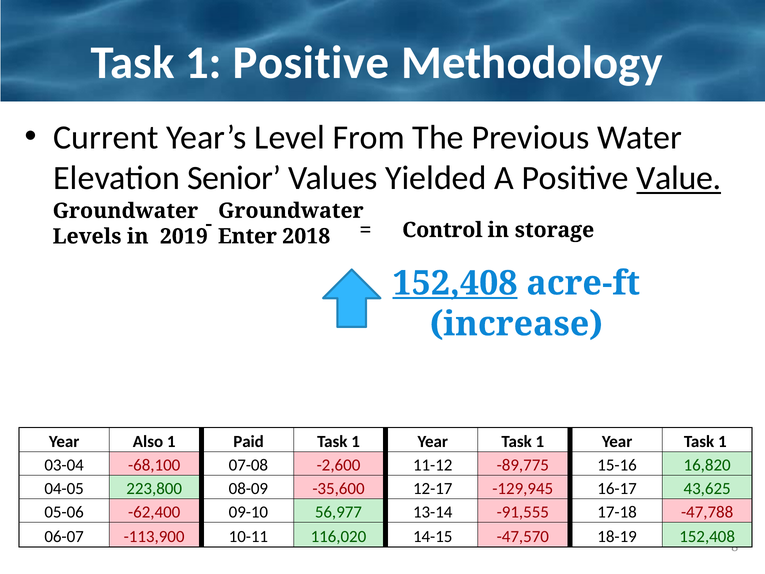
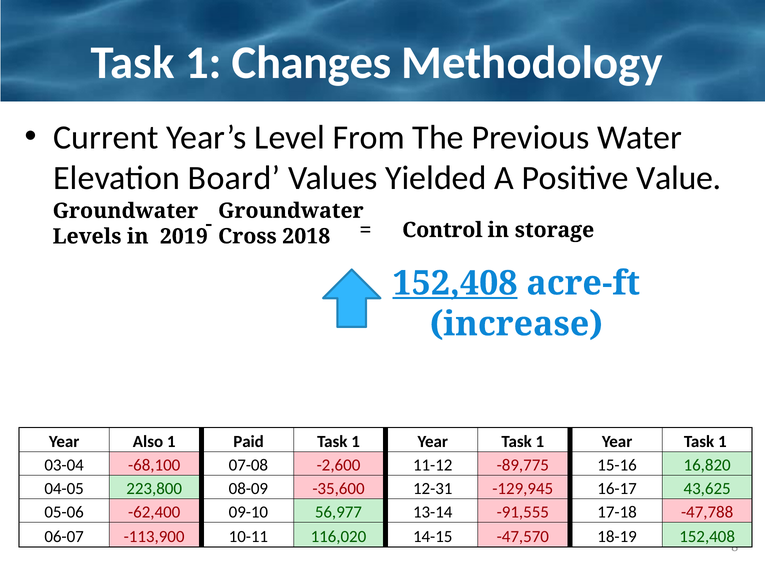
1 Positive: Positive -> Changes
Senior: Senior -> Board
Value underline: present -> none
Enter: Enter -> Cross
12-17: 12-17 -> 12-31
